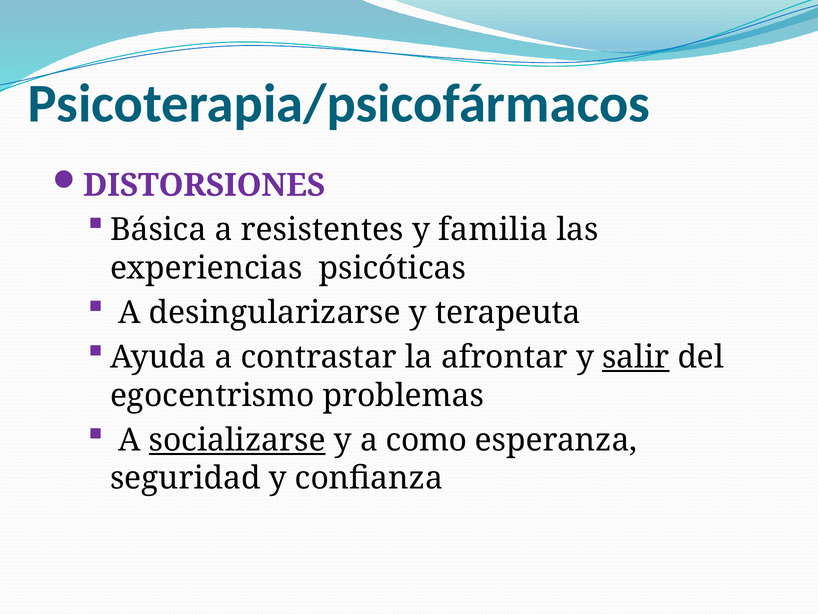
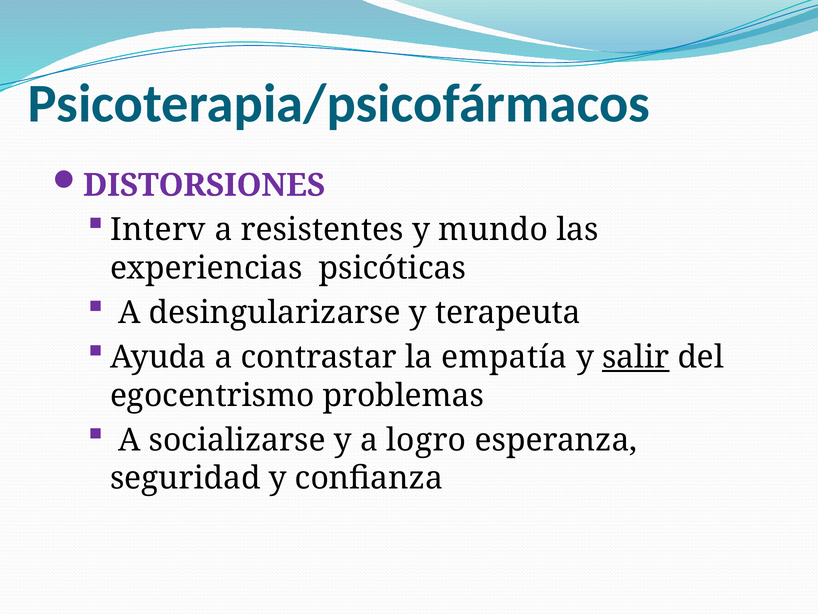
Básica: Básica -> Interv
familia: familia -> mundo
afrontar: afrontar -> empatía
socializarse underline: present -> none
como: como -> logro
